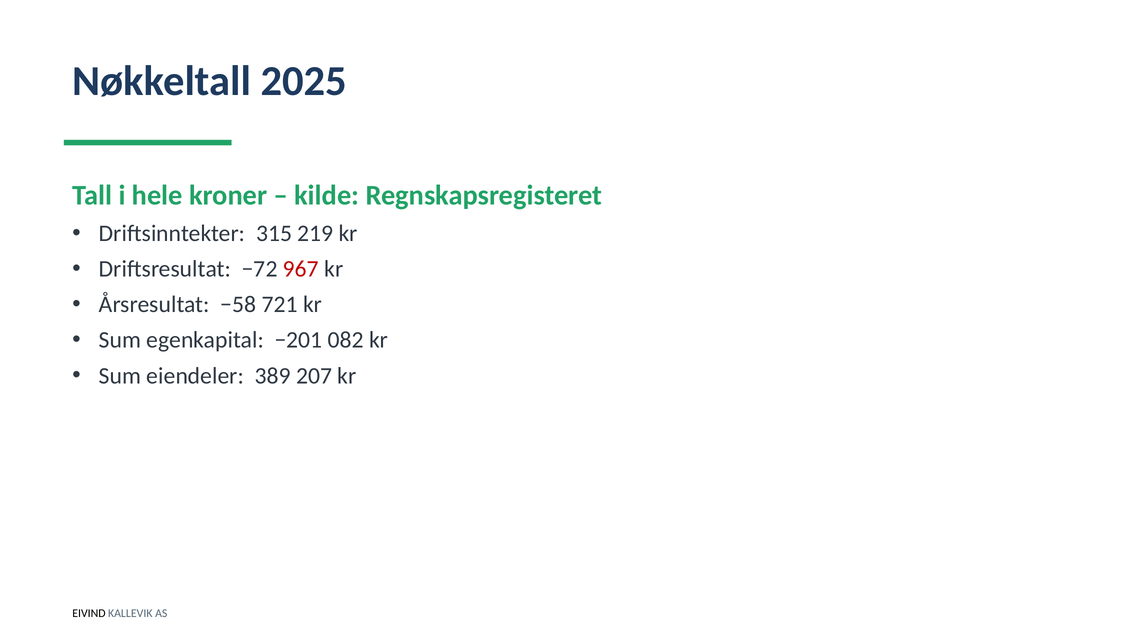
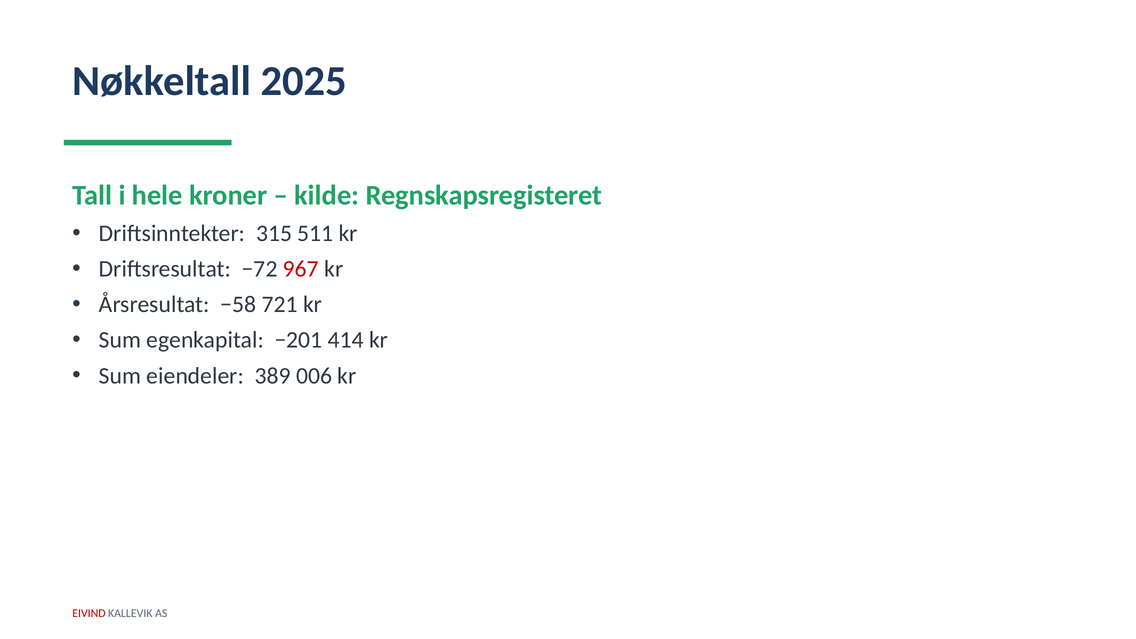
219: 219 -> 511
082: 082 -> 414
207: 207 -> 006
EIVIND colour: black -> red
